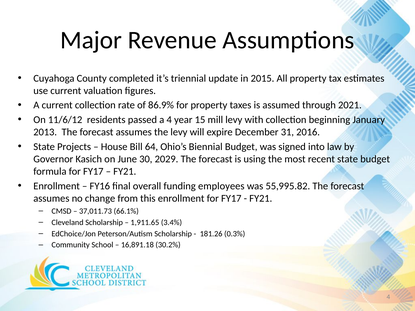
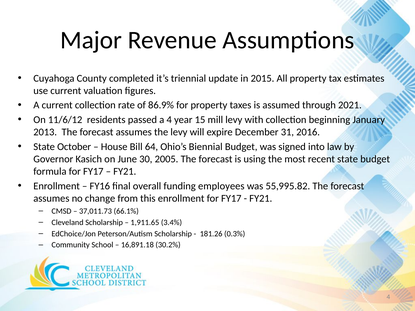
Projects: Projects -> October
2029: 2029 -> 2005
